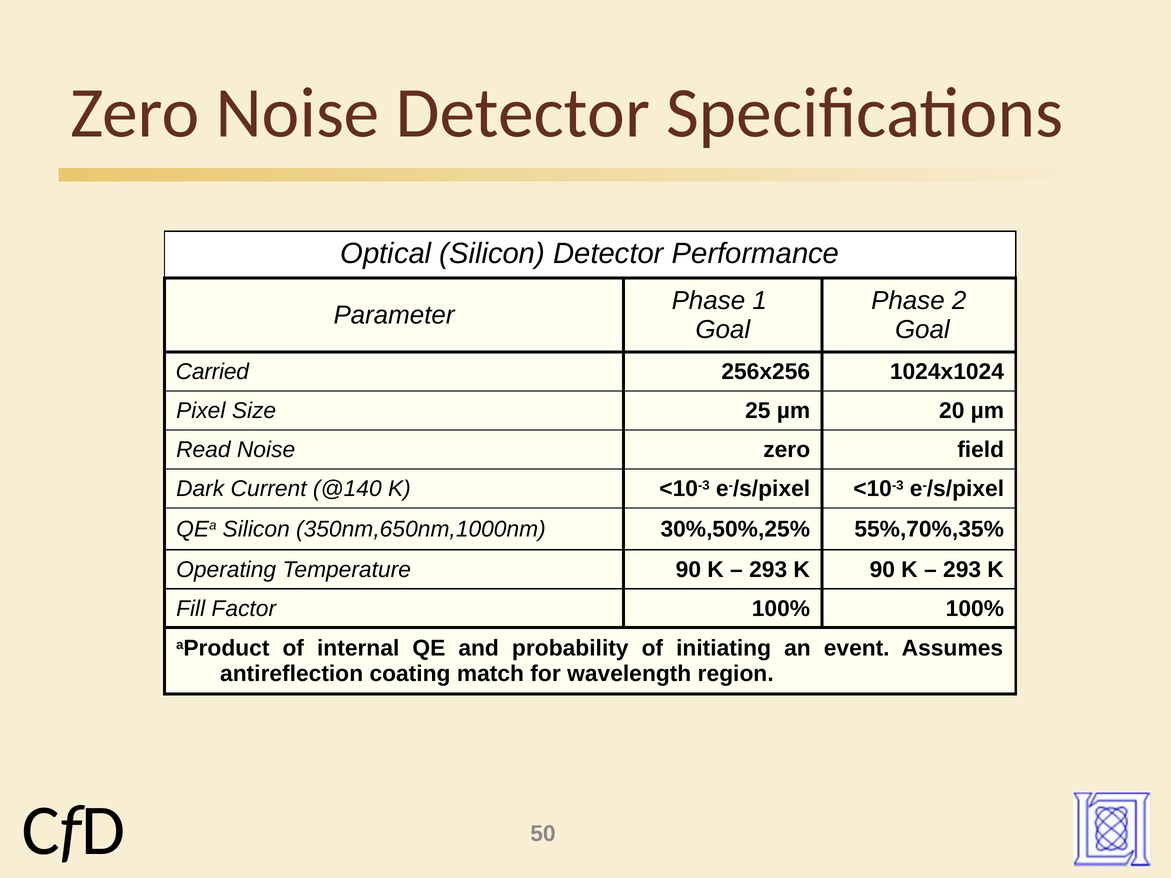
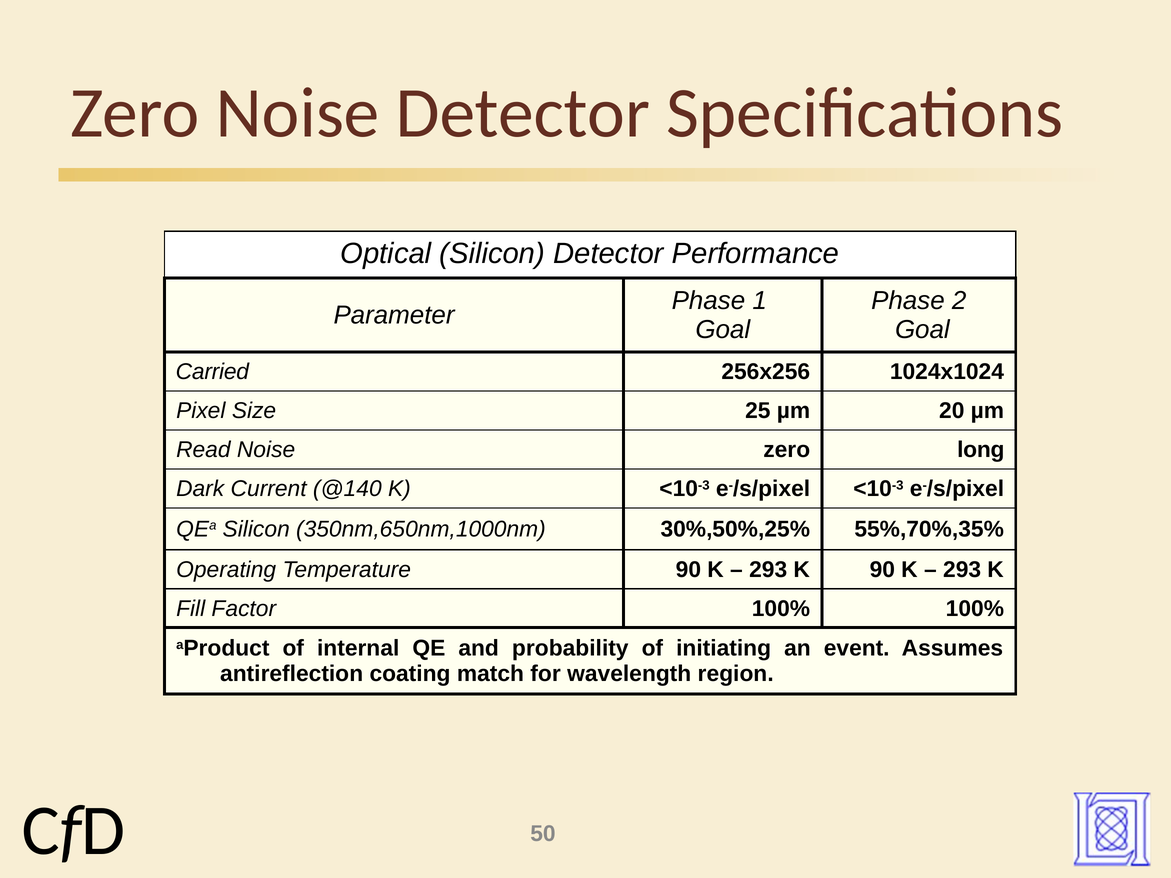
field: field -> long
